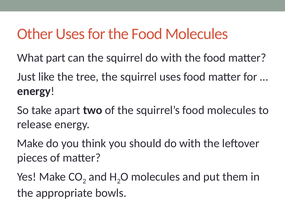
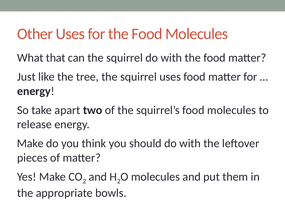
part: part -> that
